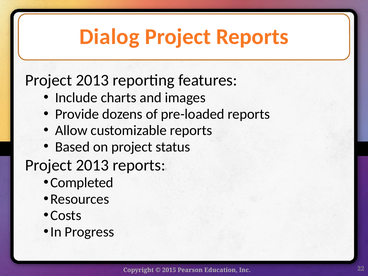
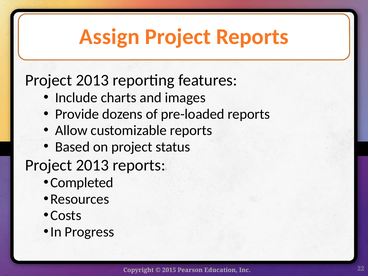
Dialog: Dialog -> Assign
